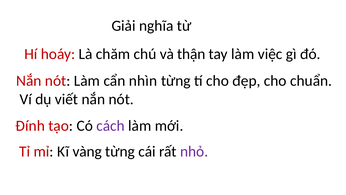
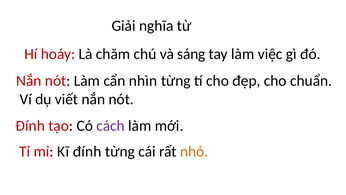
thận: thận -> sáng
Kĩ vàng: vàng -> đính
nhỏ colour: purple -> orange
